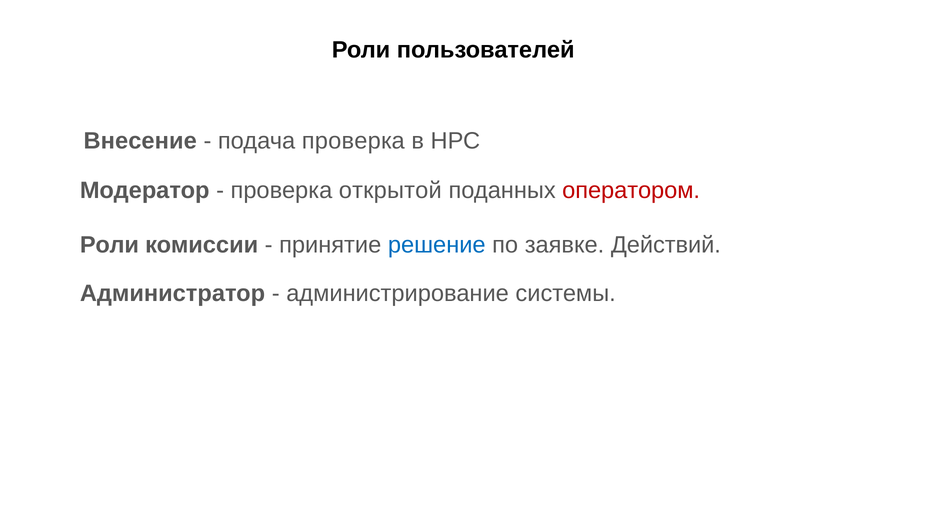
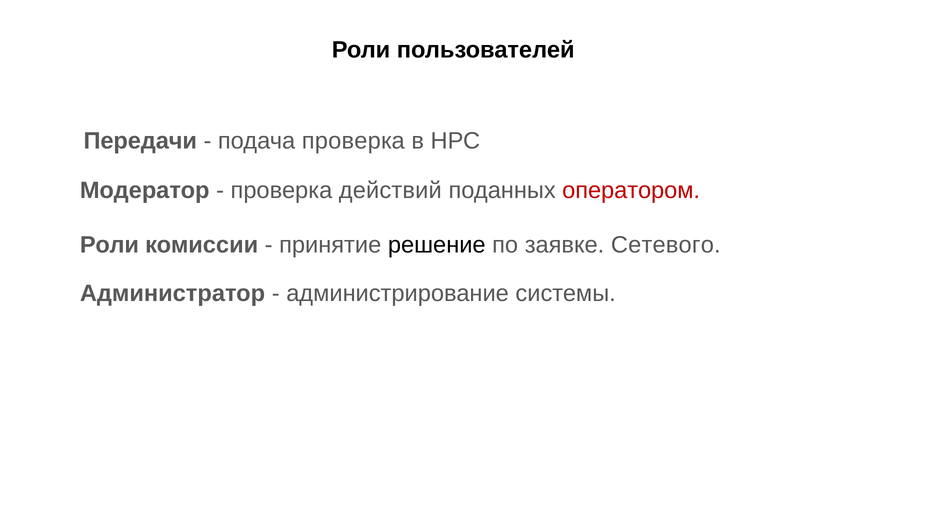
Внесение: Внесение -> Передачи
открытой: открытой -> действий
решение colour: blue -> black
Действий: Действий -> Сетевого
